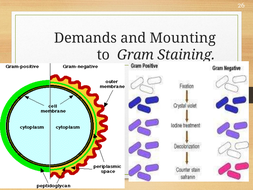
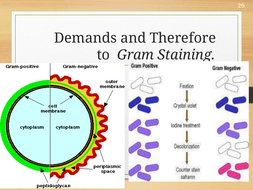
Mounting: Mounting -> Therefore
